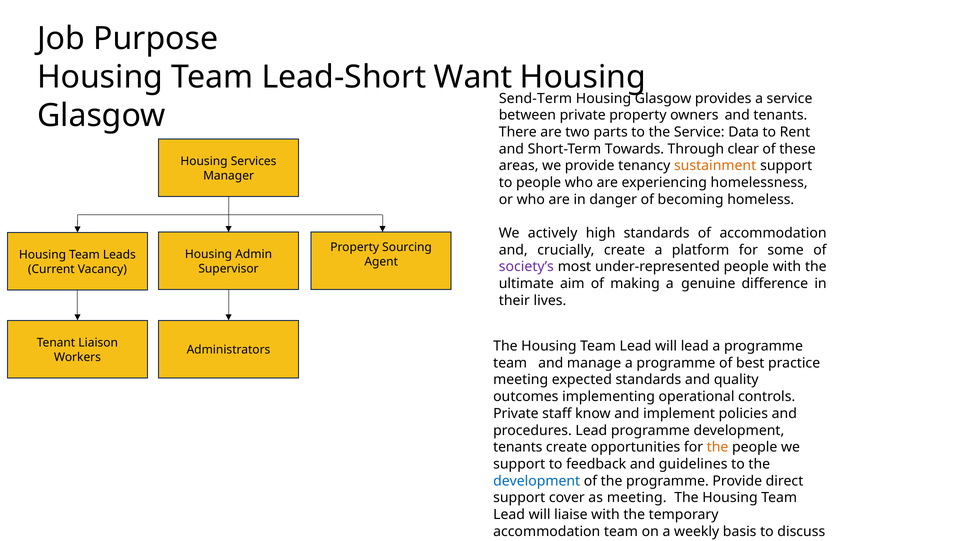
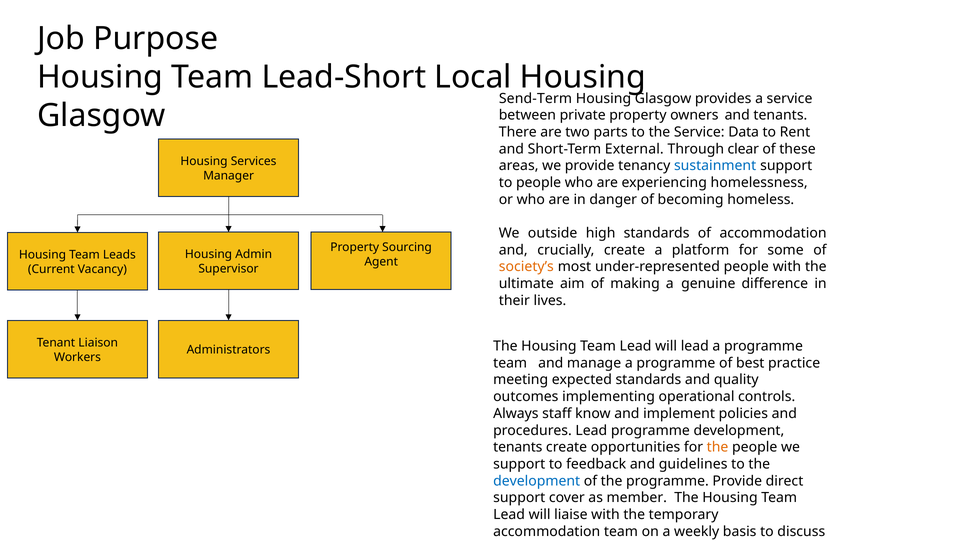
Want: Want -> Local
Towards: Towards -> External
sustainment colour: orange -> blue
actively: actively -> outside
society’s colour: purple -> orange
Private at (516, 414): Private -> Always
as meeting: meeting -> member
